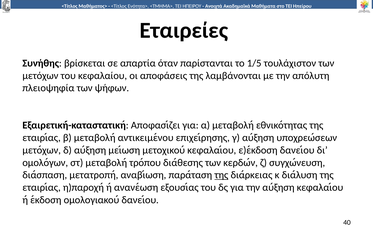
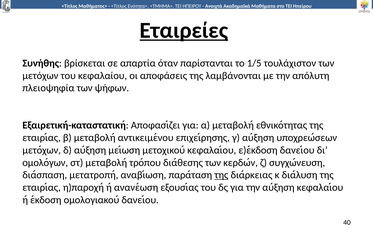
Εταιρείες underline: none -> present
